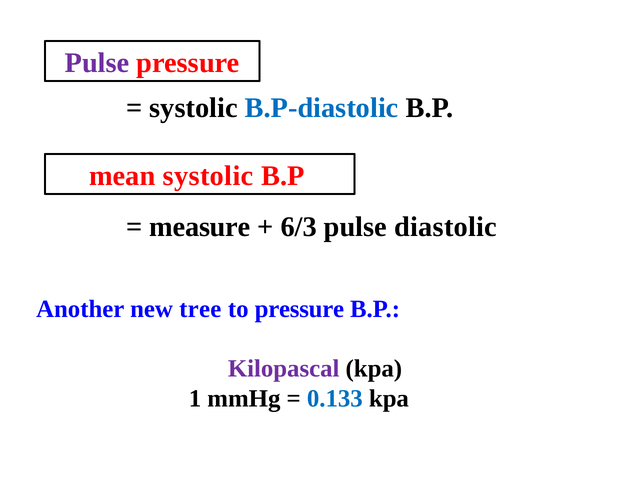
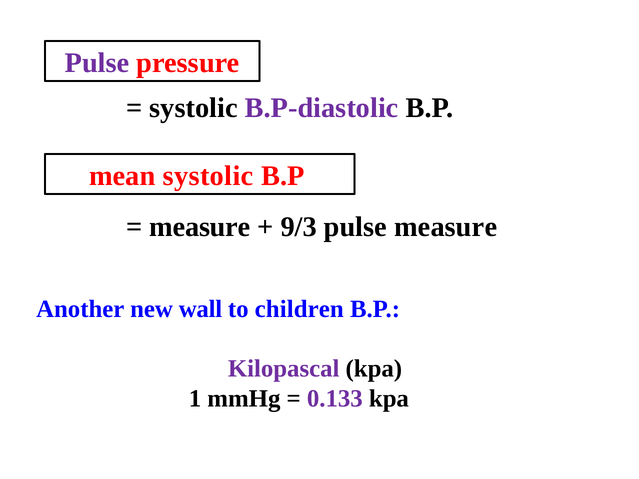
B.P-diastolic colour: blue -> purple
6/3: 6/3 -> 9/3
pulse diastolic: diastolic -> measure
tree: tree -> wall
to pressure: pressure -> children
0.133 colour: blue -> purple
